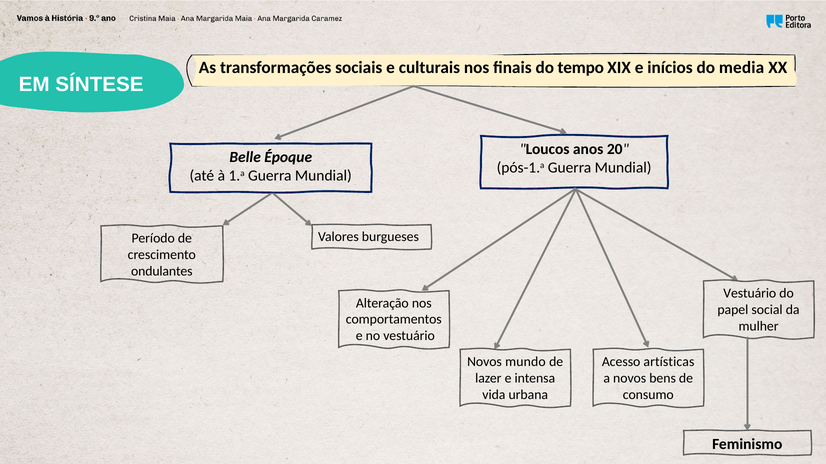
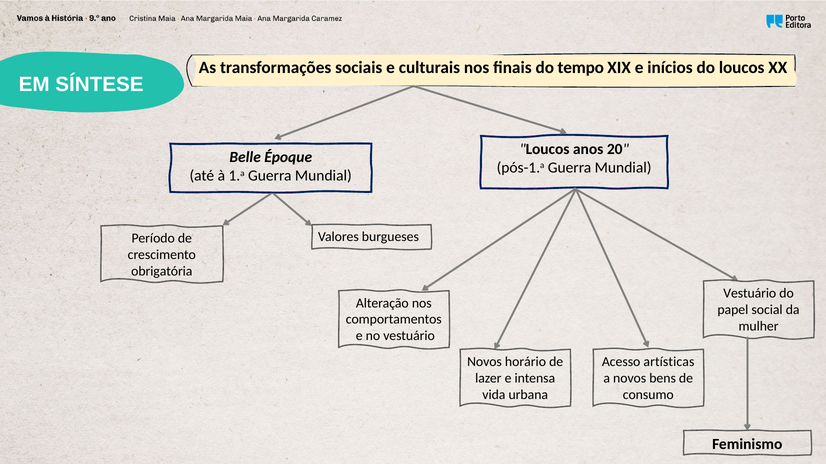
do media: media -> loucos
ondulantes: ondulantes -> obrigatória
mundo: mundo -> horário
